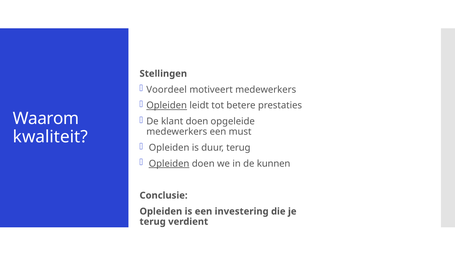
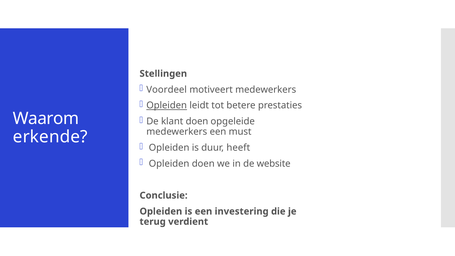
kwaliteit: kwaliteit -> erkende
duur terug: terug -> heeft
Opleiden at (169, 164) underline: present -> none
kunnen: kunnen -> website
